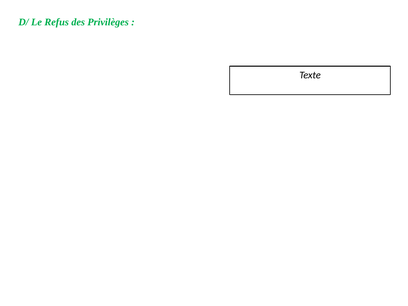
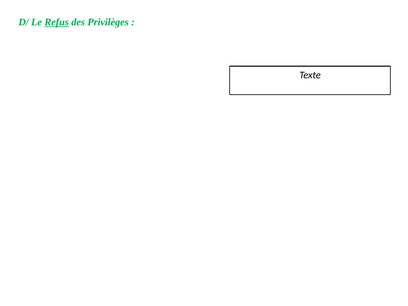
Refus underline: none -> present
